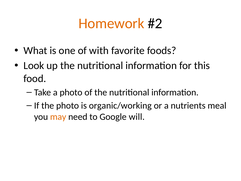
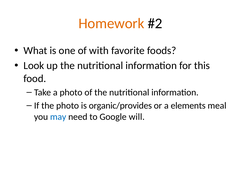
organic/working: organic/working -> organic/provides
nutrients: nutrients -> elements
may colour: orange -> blue
